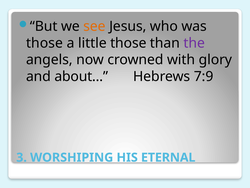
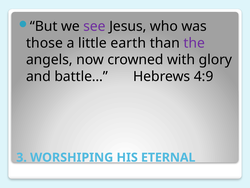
see colour: orange -> purple
little those: those -> earth
about…: about… -> battle…
7:9: 7:9 -> 4:9
